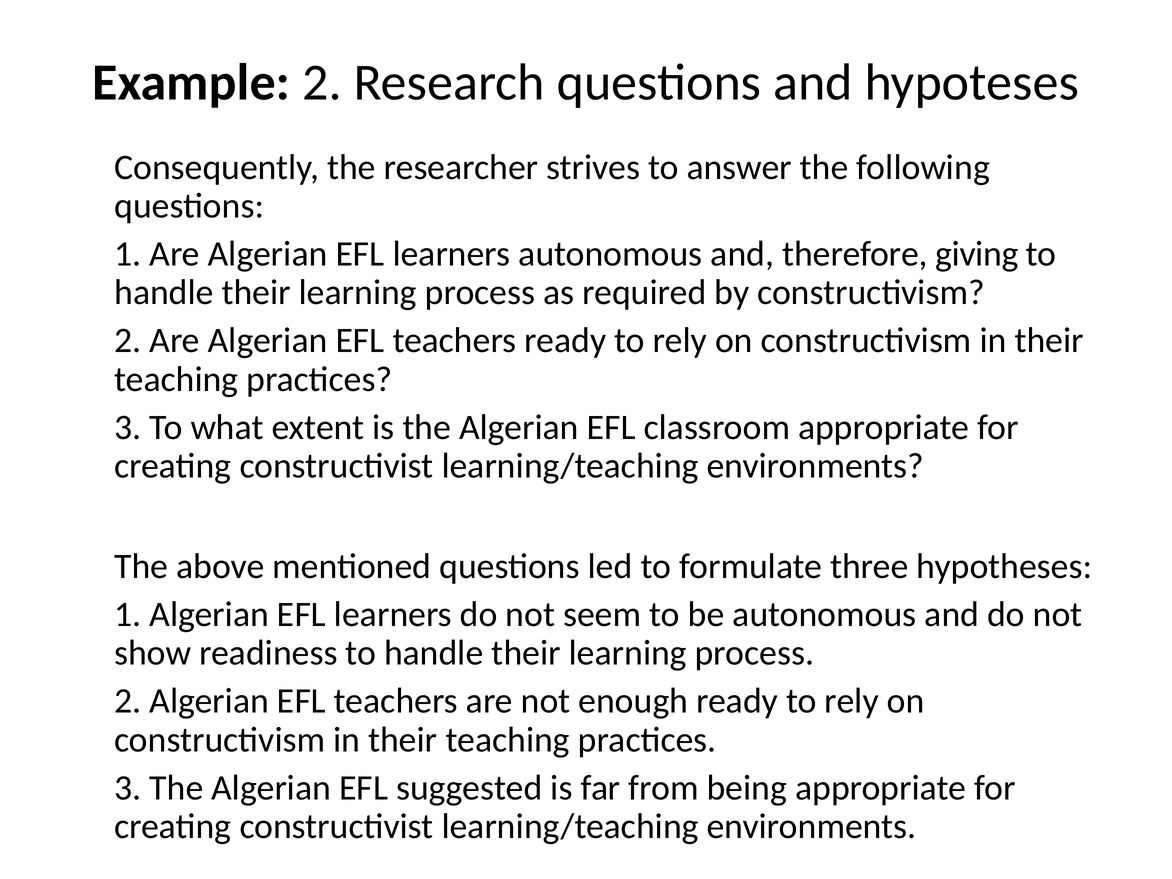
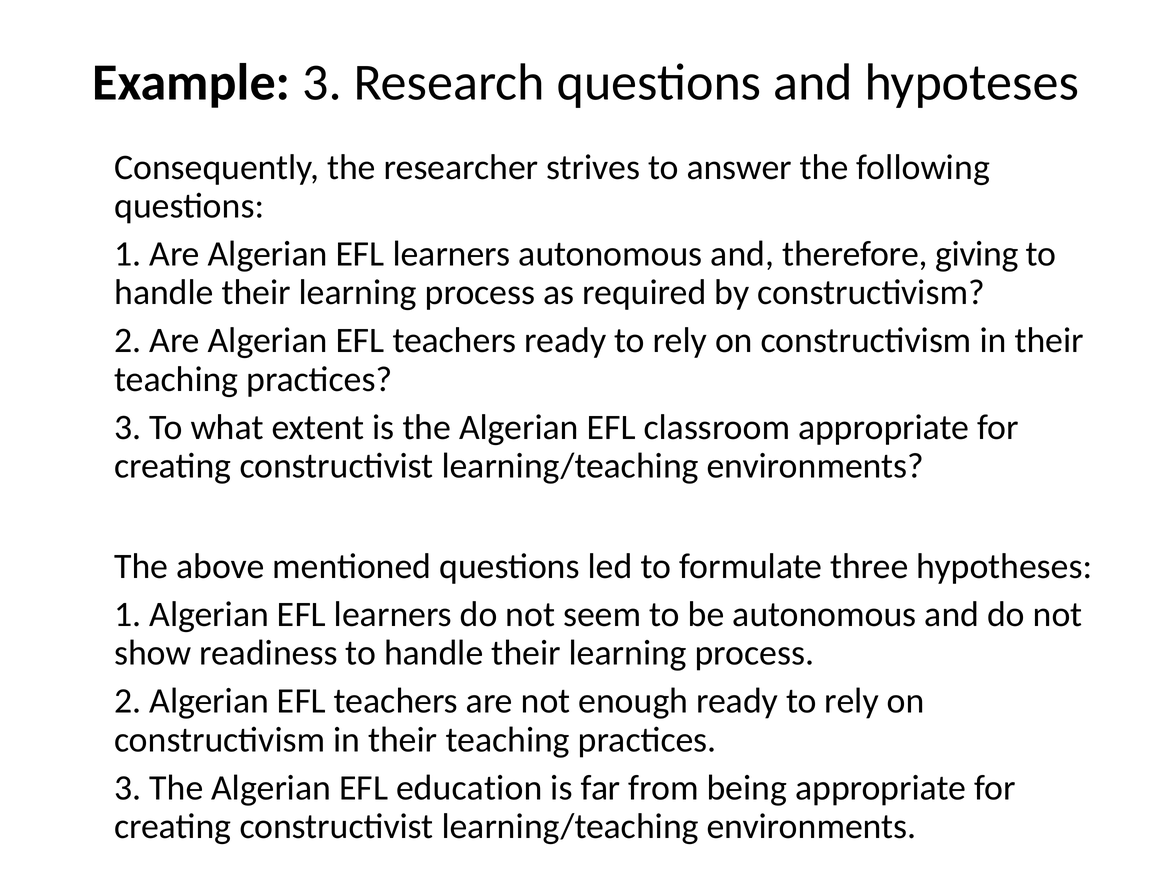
Example 2: 2 -> 3
suggested: suggested -> education
